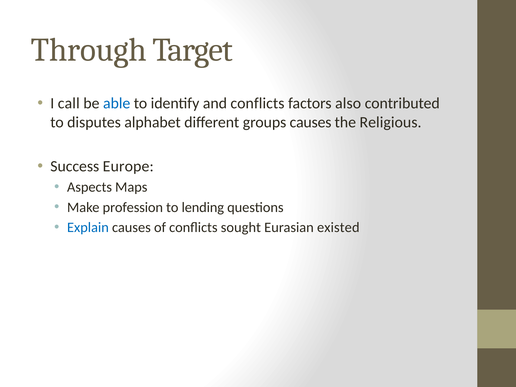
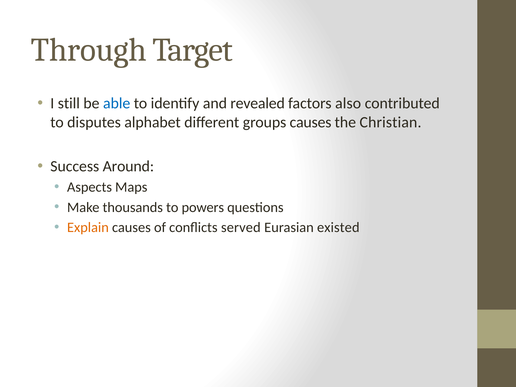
call: call -> still
and conflicts: conflicts -> revealed
Religious: Religious -> Christian
Europe: Europe -> Around
profession: profession -> thousands
lending: lending -> powers
Explain colour: blue -> orange
sought: sought -> served
